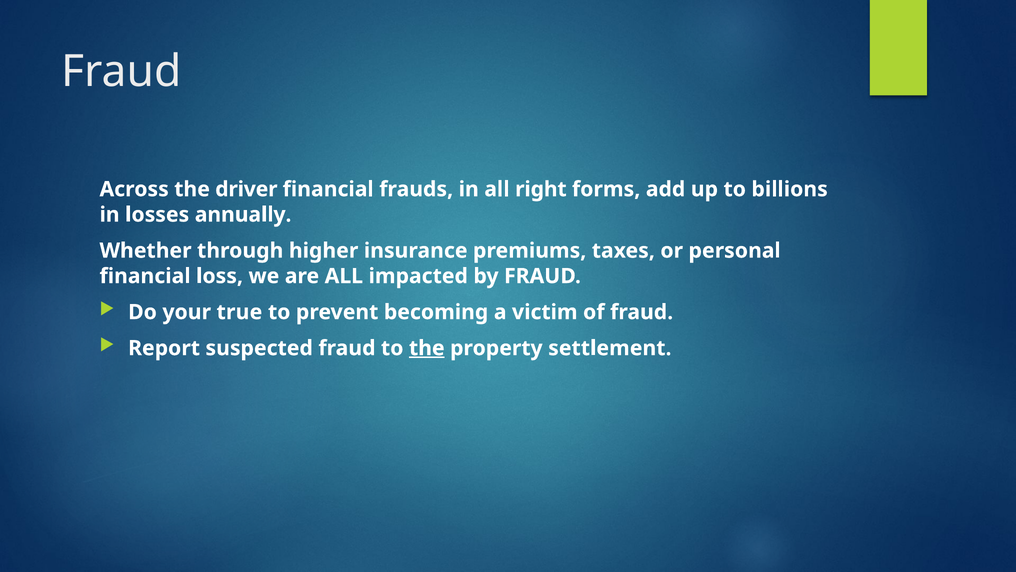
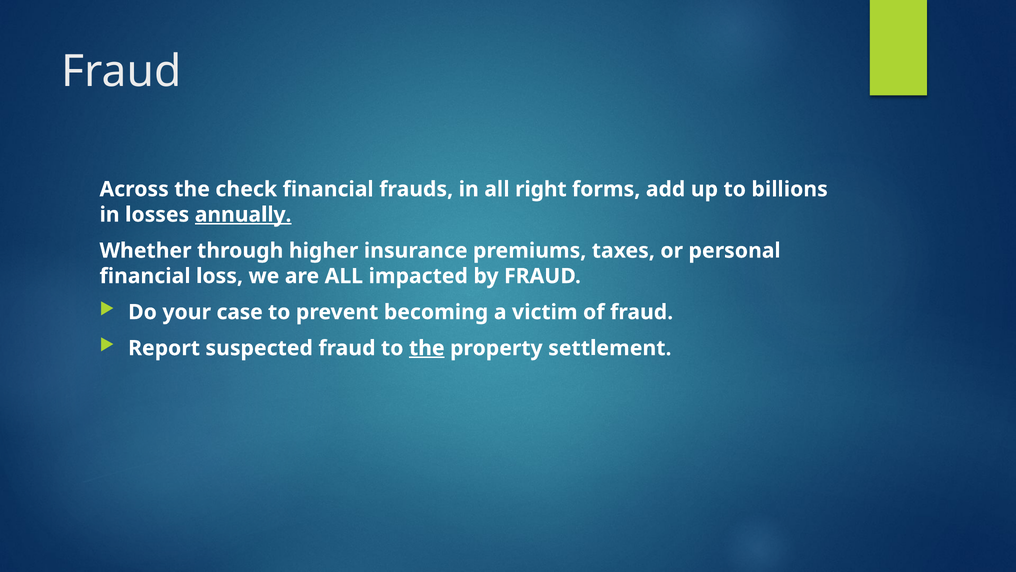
driver: driver -> check
annually underline: none -> present
true: true -> case
